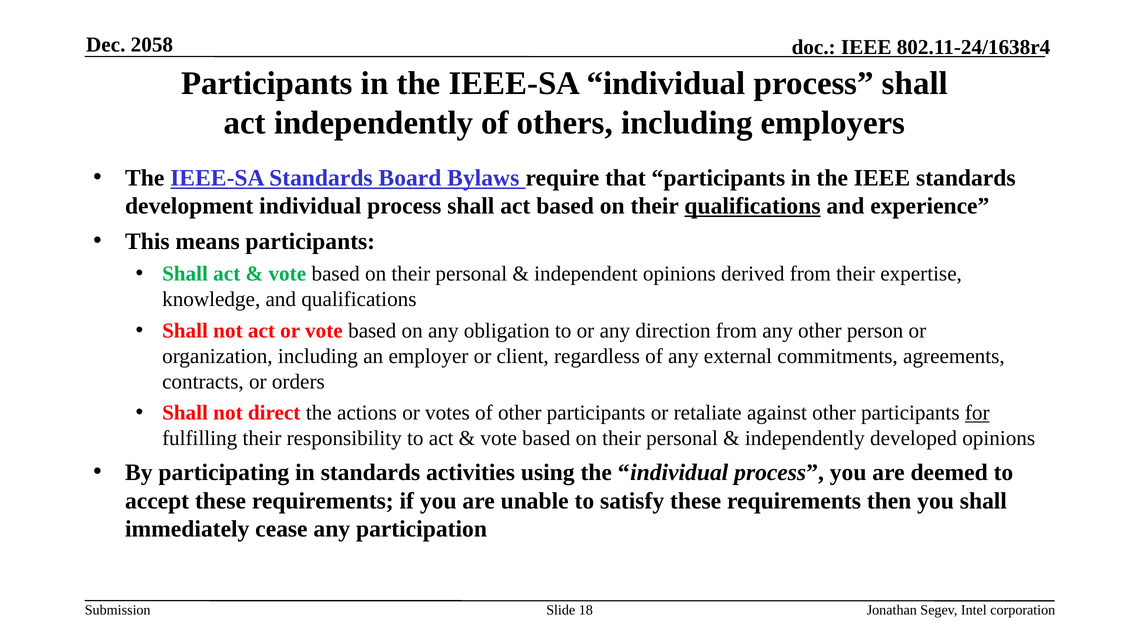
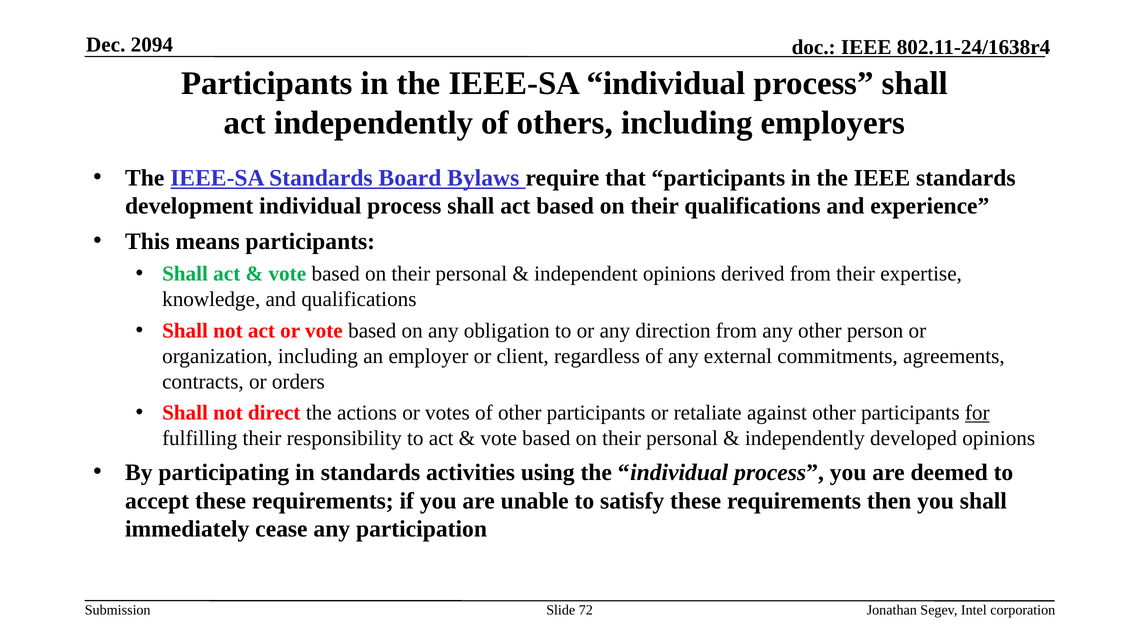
2058: 2058 -> 2094
qualifications at (752, 206) underline: present -> none
18: 18 -> 72
